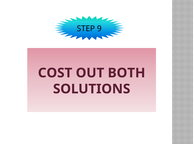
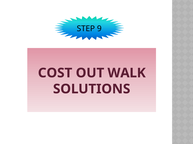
BOTH: BOTH -> WALK
